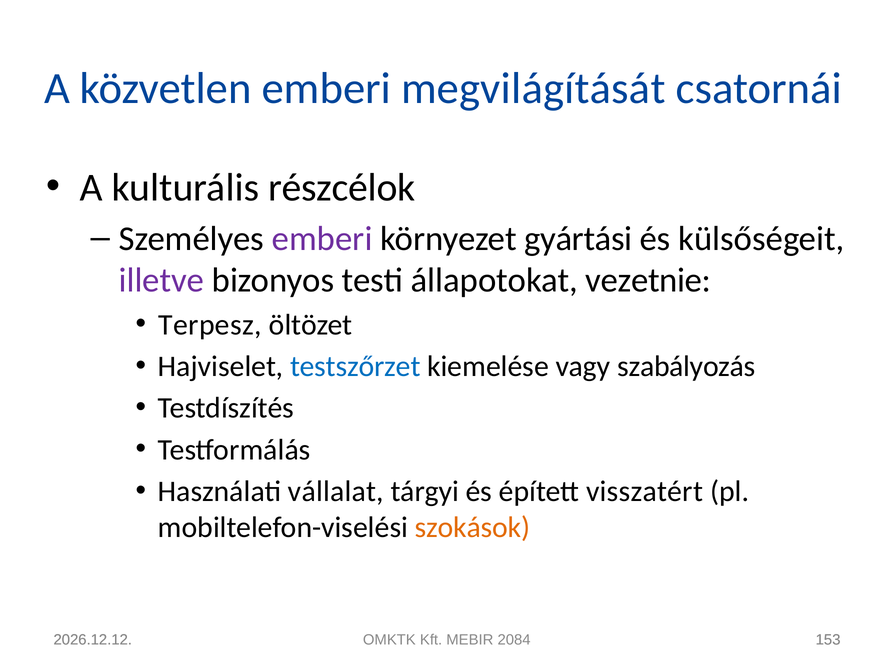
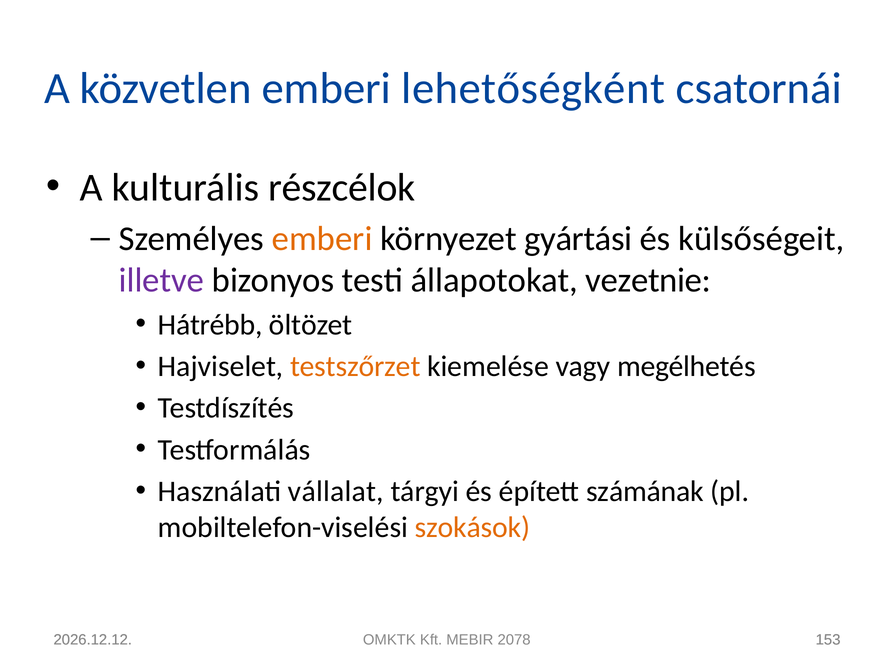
megvilágítását: megvilágítását -> lehetőségként
emberi at (322, 239) colour: purple -> orange
Terpesz: Terpesz -> Hátrébb
testszőrzet colour: blue -> orange
szabályozás: szabályozás -> megélhetés
visszatért: visszatért -> számának
2084: 2084 -> 2078
